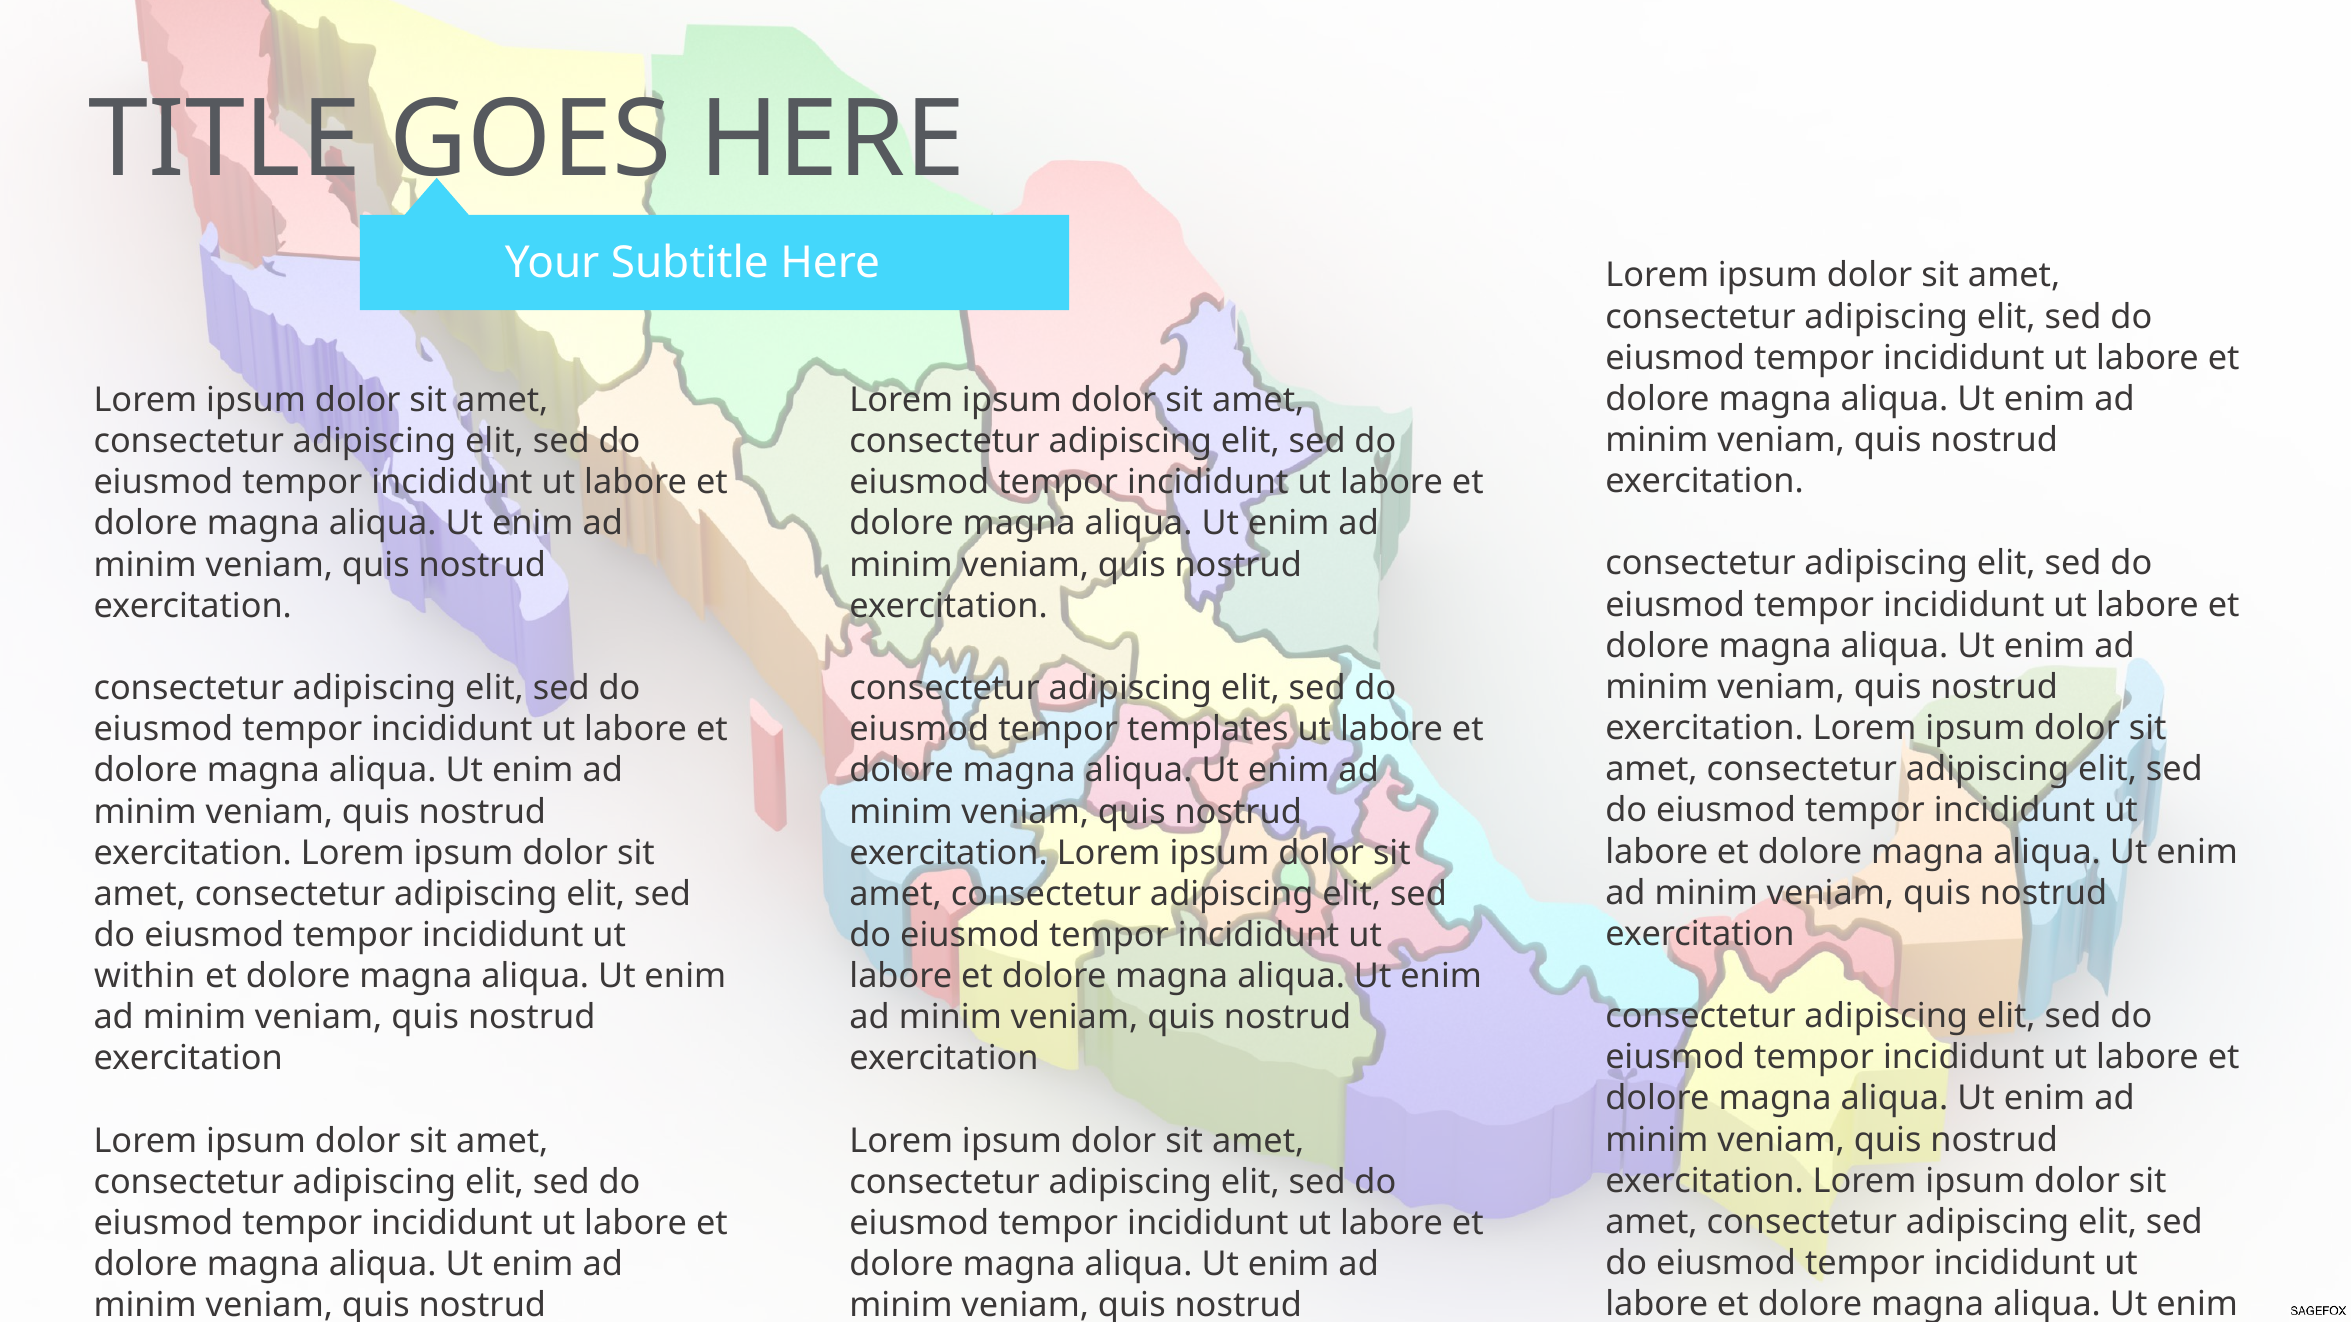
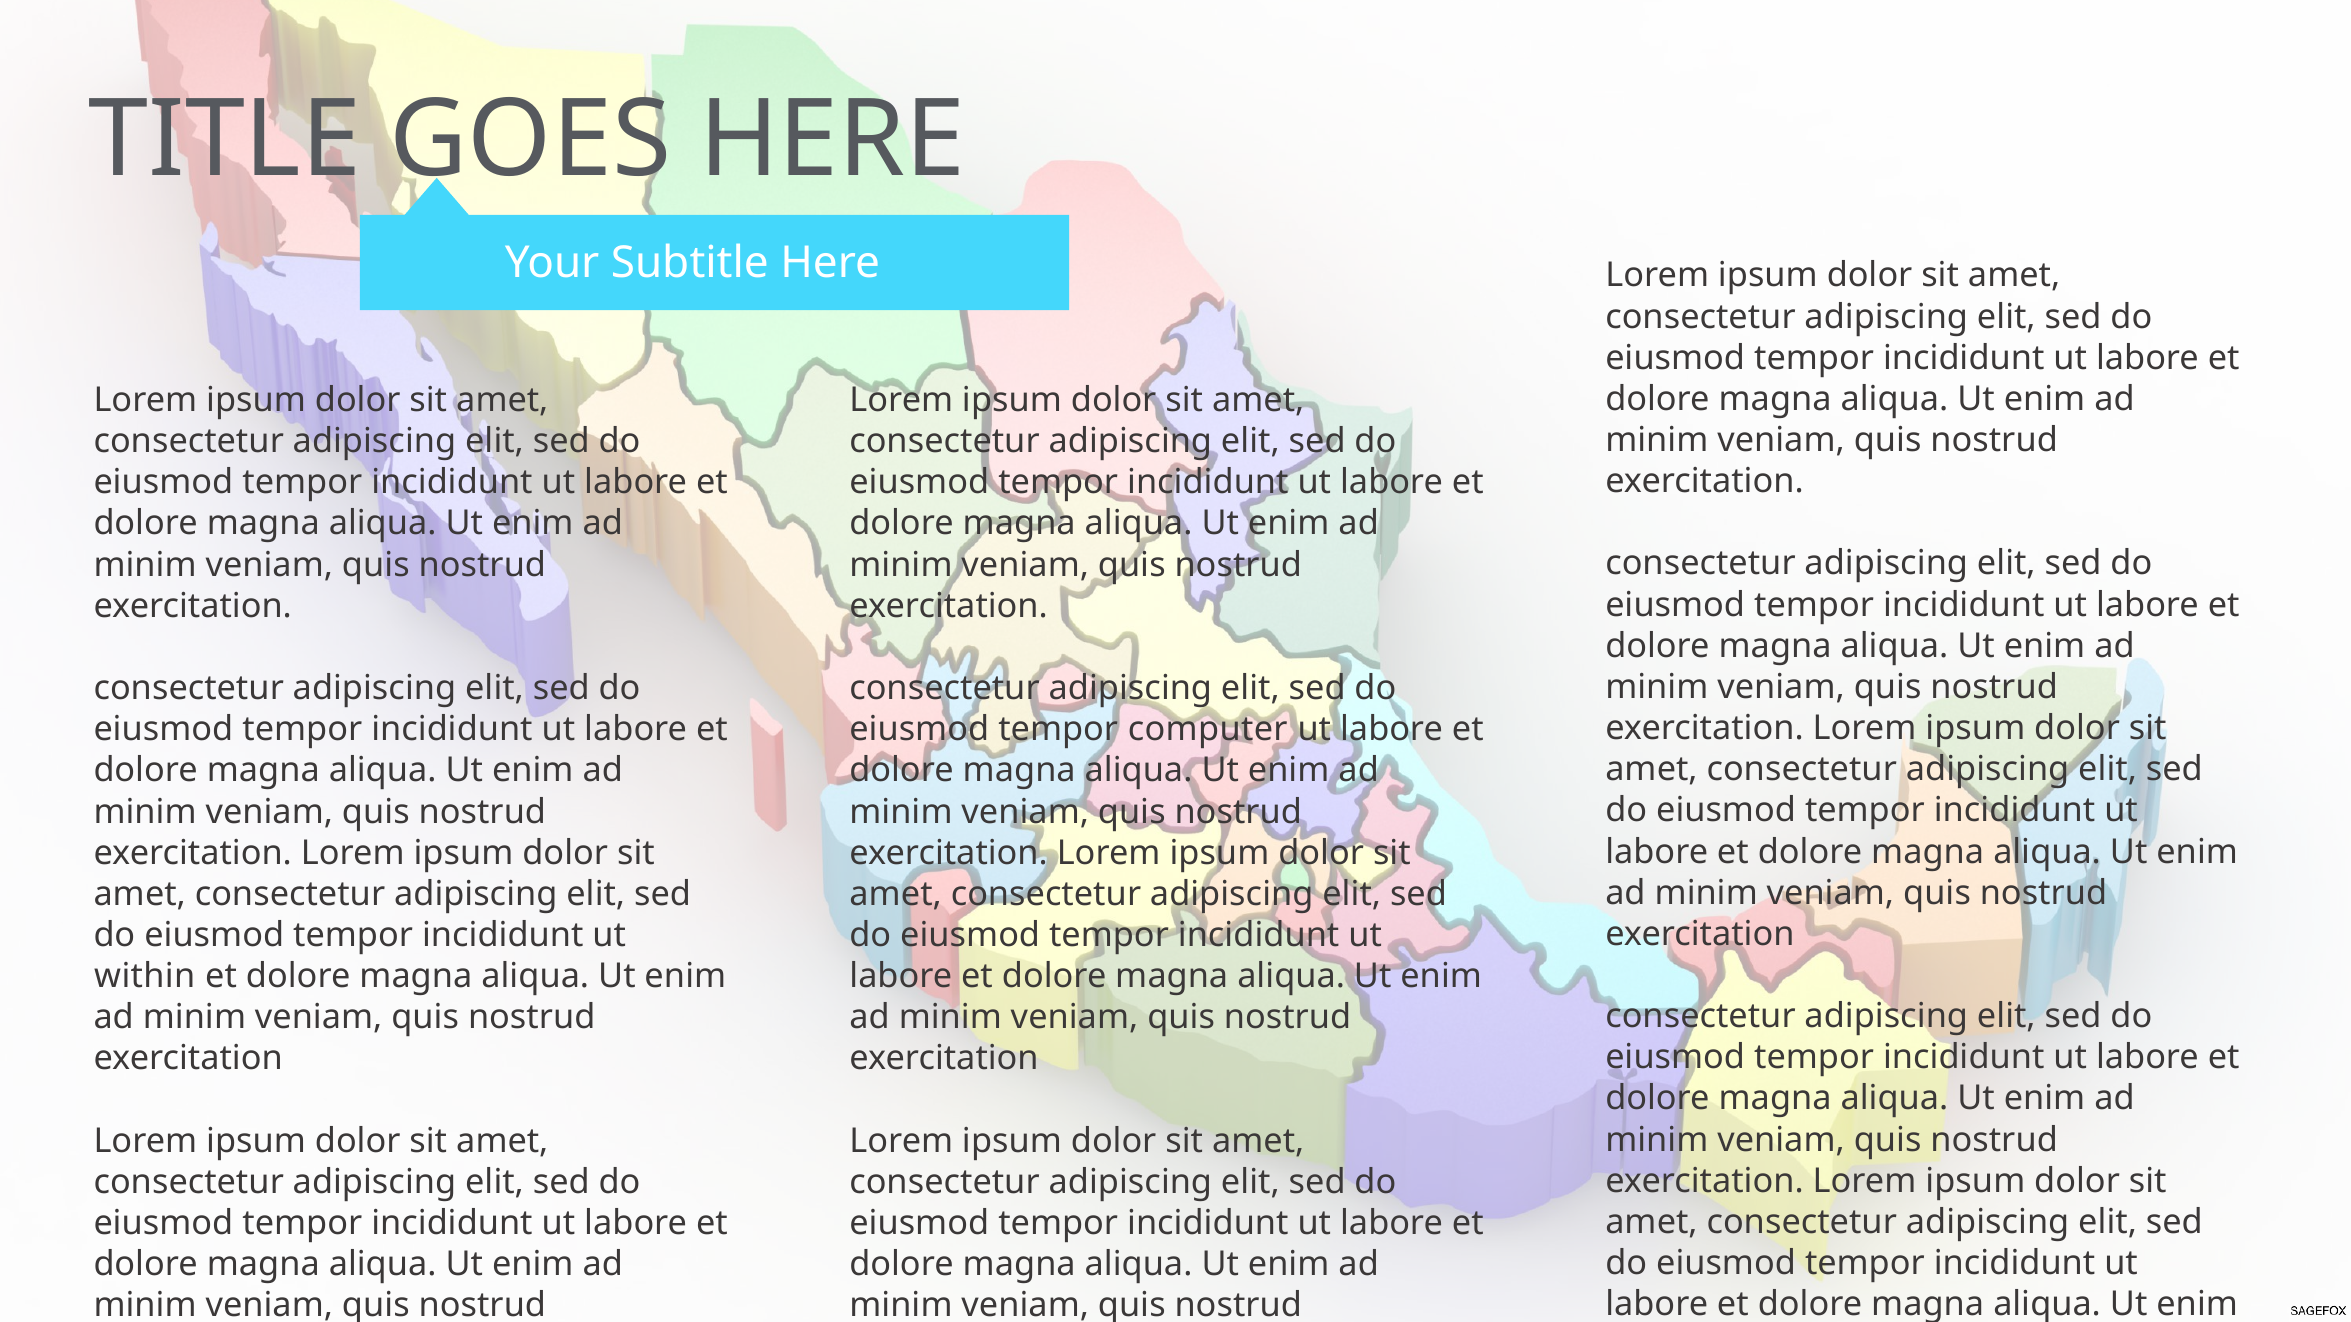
templates: templates -> computer
